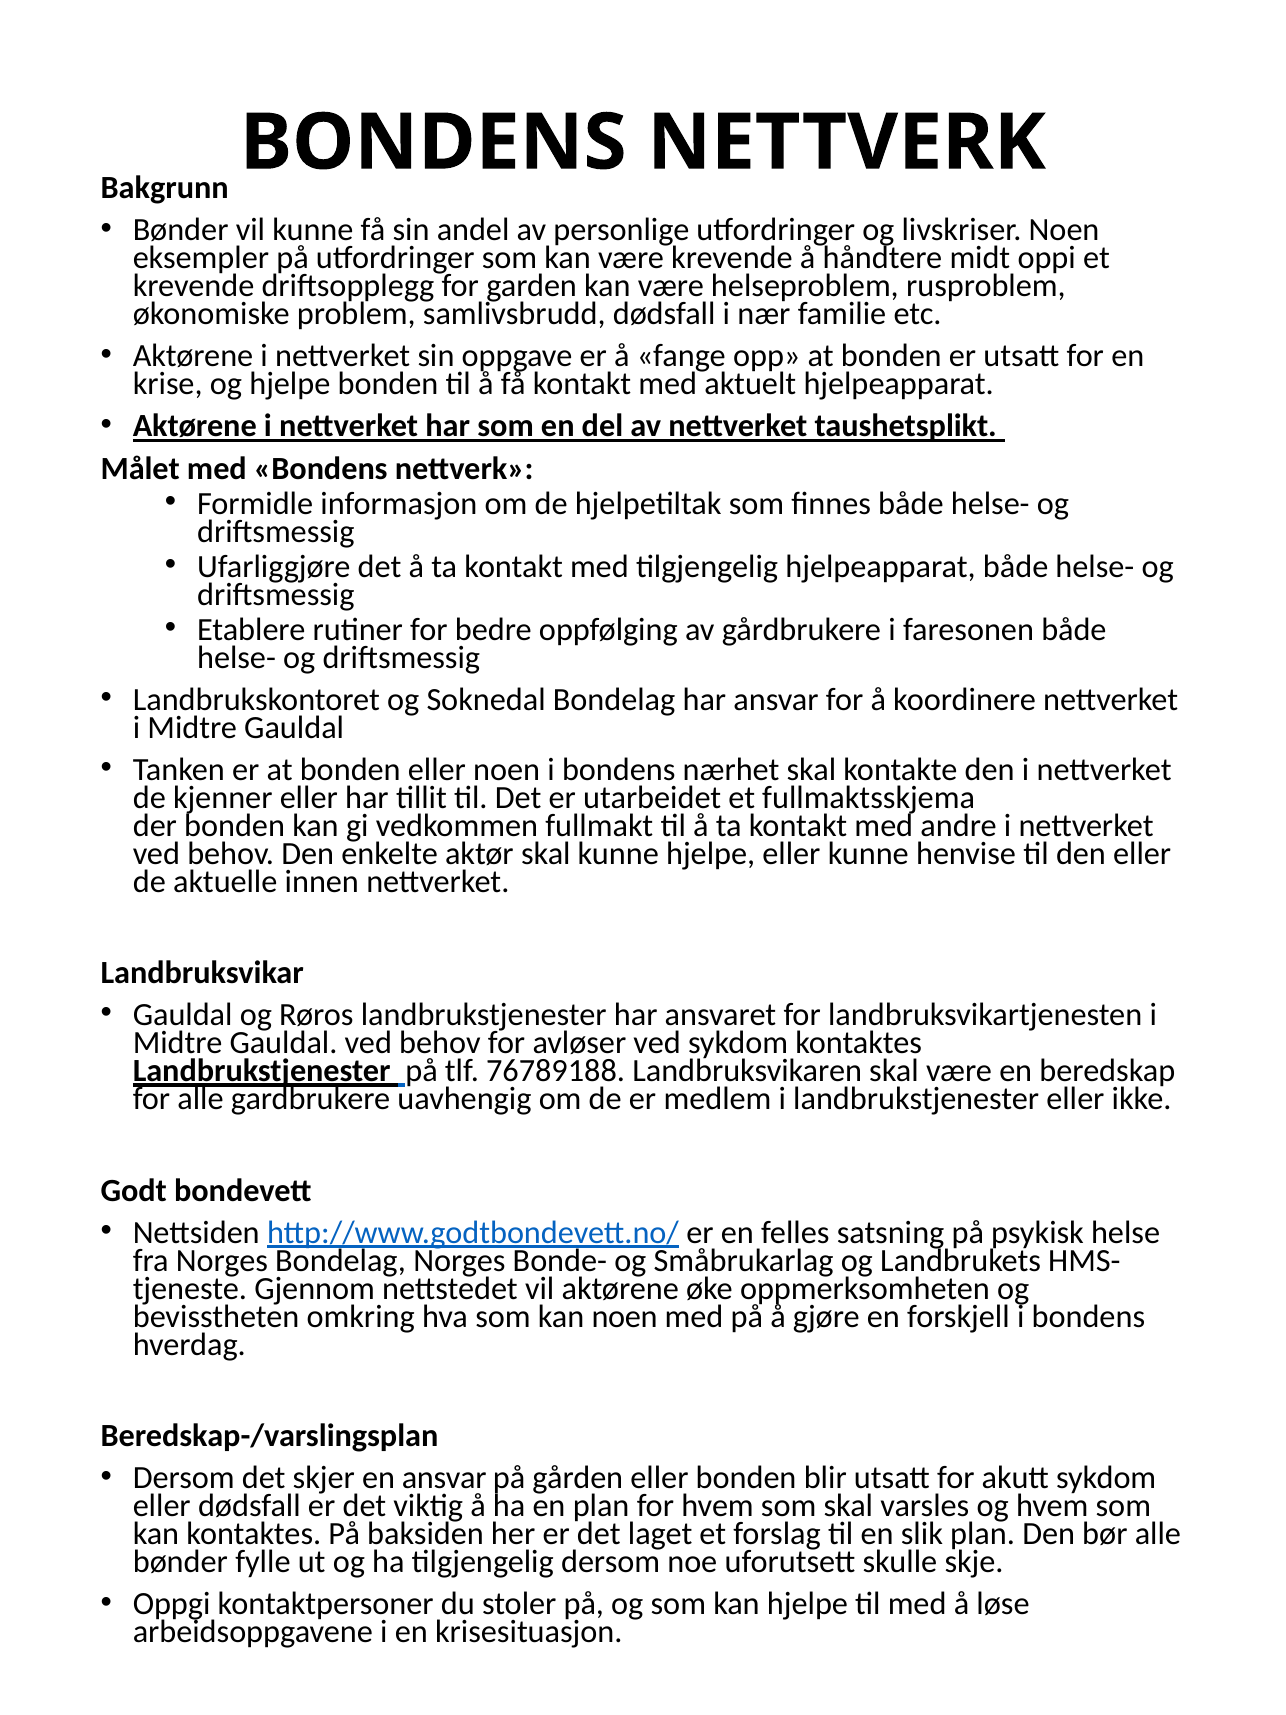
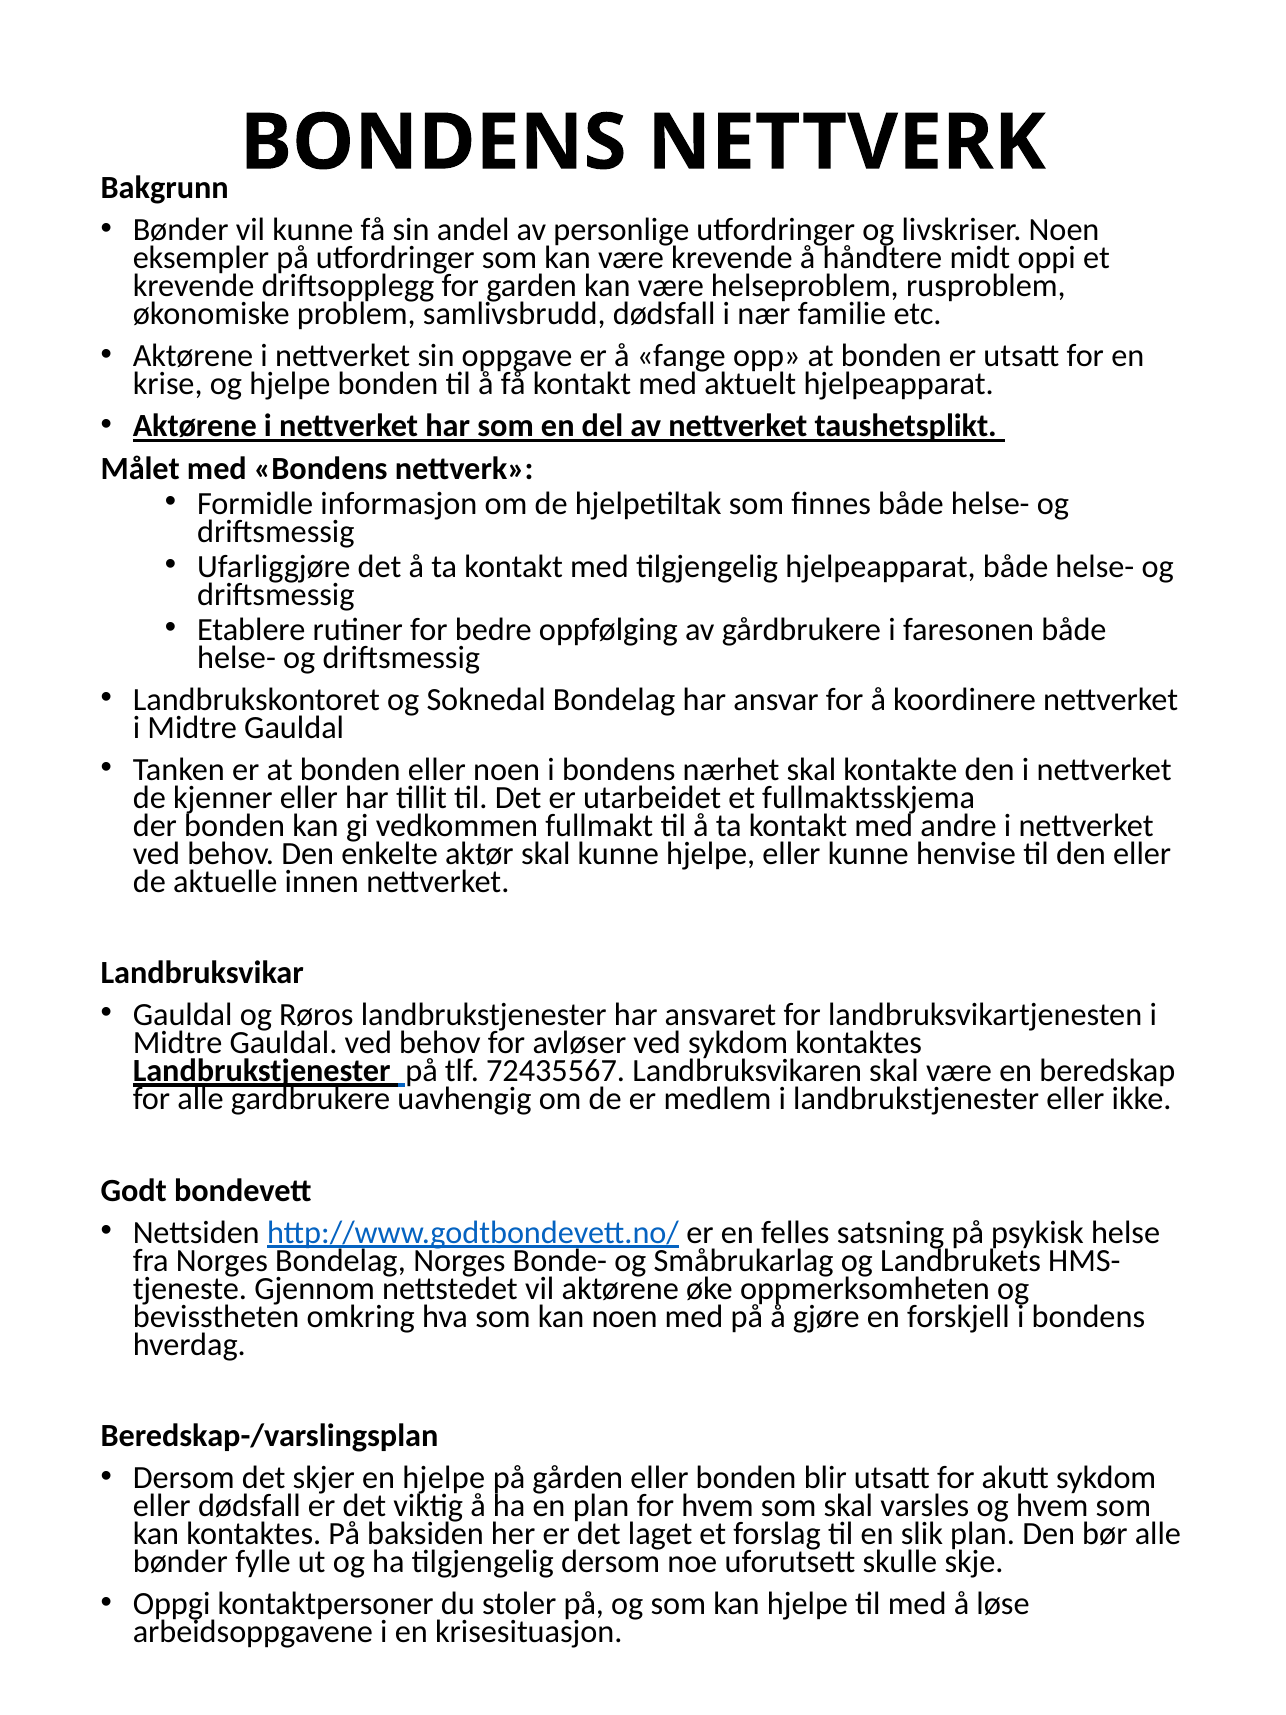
76789188: 76789188 -> 72435567
en ansvar: ansvar -> hjelpe
